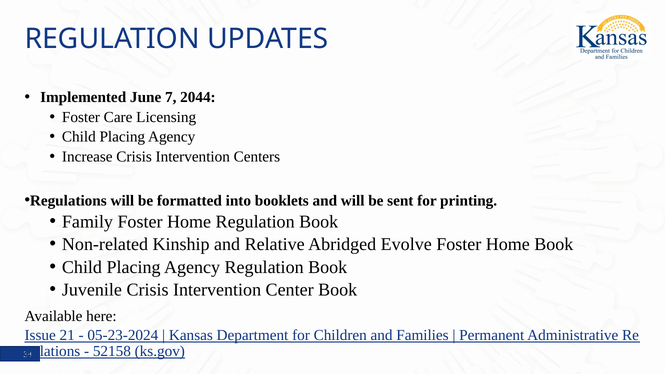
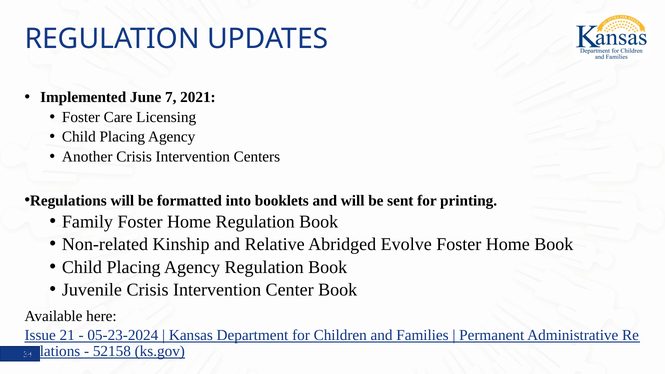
2044: 2044 -> 2021
Increase: Increase -> Another
